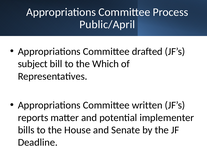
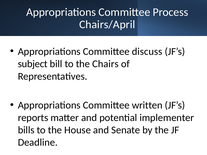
Public/April: Public/April -> Chairs/April
drafted: drafted -> discuss
Which: Which -> Chairs
